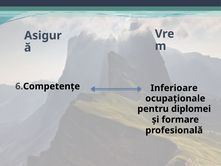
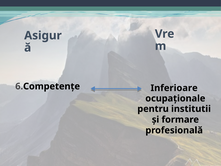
diplomei: diplomei -> institutii
